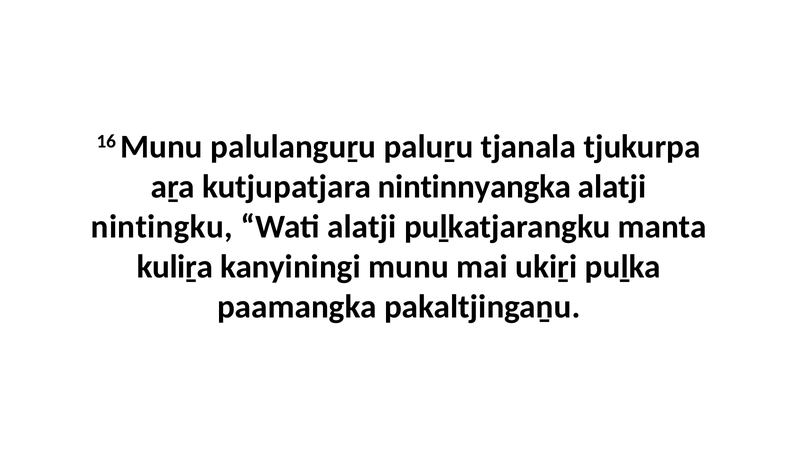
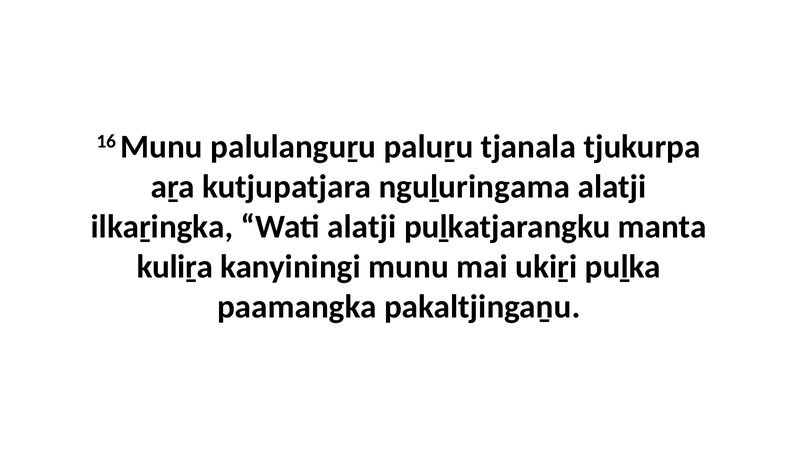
nintinnyangka: nintinnyangka -> nguḻuringama
nintingku: nintingku -> ilkaṟingka
